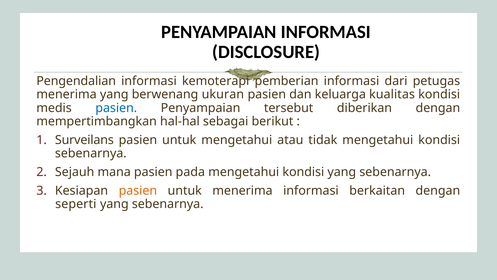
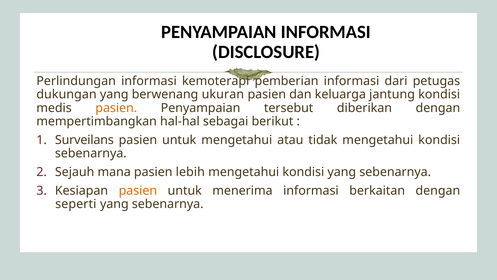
Pengendalian: Pengendalian -> Perlindungan
menerima at (67, 94): menerima -> dukungan
kualitas: kualitas -> jantung
pasien at (116, 108) colour: blue -> orange
pada: pada -> lebih
